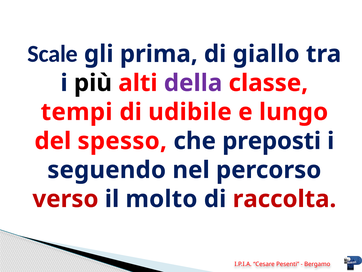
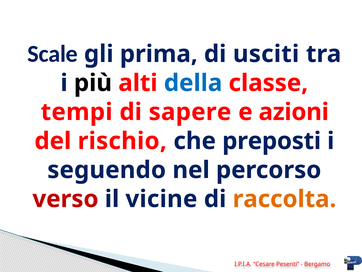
giallo: giallo -> usciti
della colour: purple -> blue
udibile: udibile -> sapere
lungo: lungo -> azioni
spesso: spesso -> rischio
molto: molto -> vicine
raccolta colour: red -> orange
